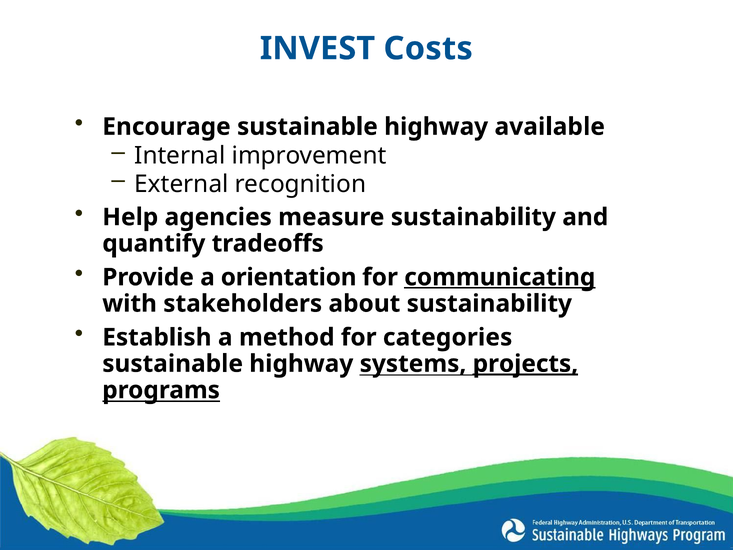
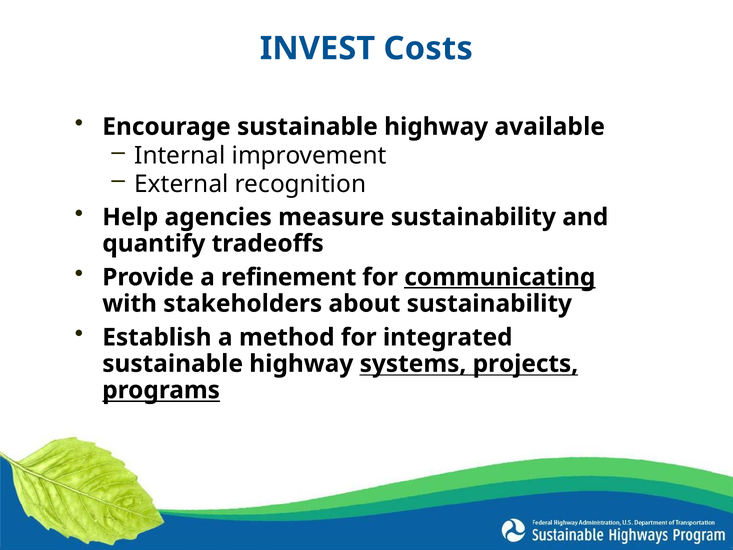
orientation: orientation -> refinement
categories: categories -> integrated
projects underline: present -> none
